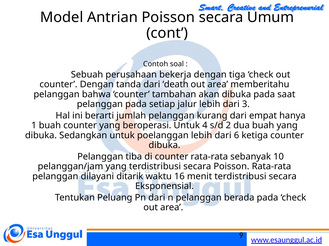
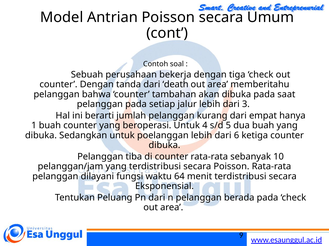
2: 2 -> 5
ditarik: ditarik -> fungsi
16: 16 -> 64
